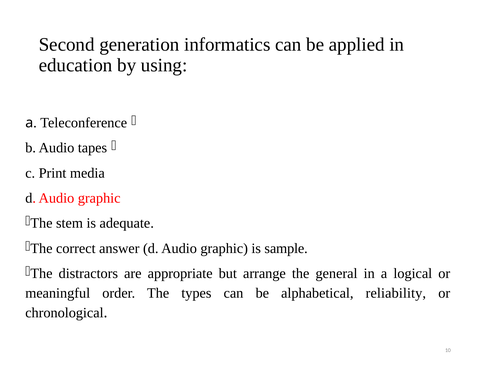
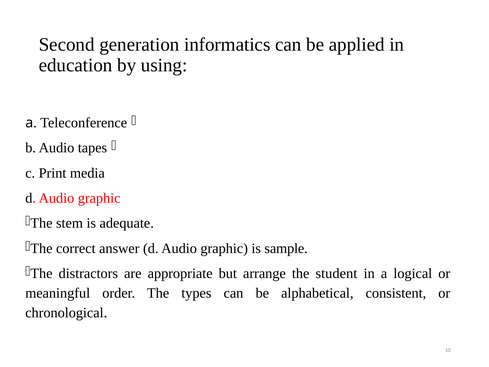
general: general -> student
reliability: reliability -> consistent
